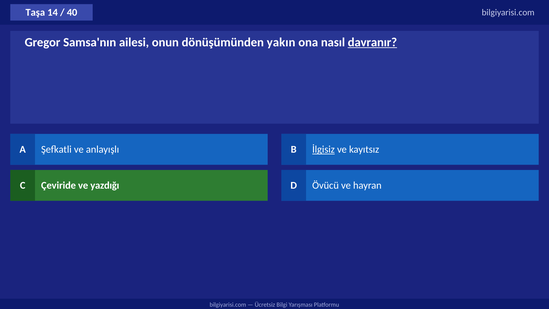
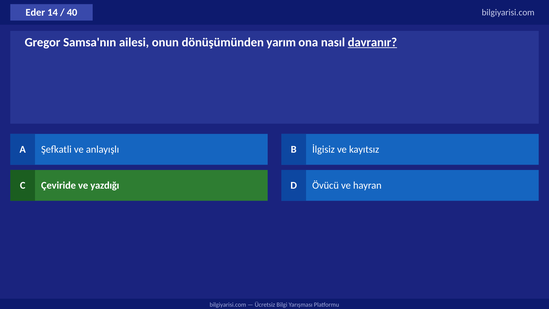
Taşa: Taşa -> Eder
yakın: yakın -> yarım
İlgisiz underline: present -> none
